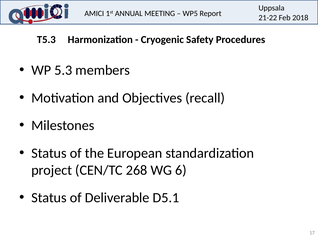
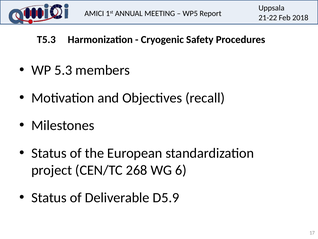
D5.1: D5.1 -> D5.9
